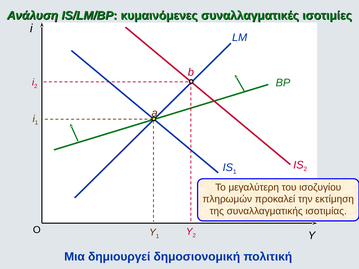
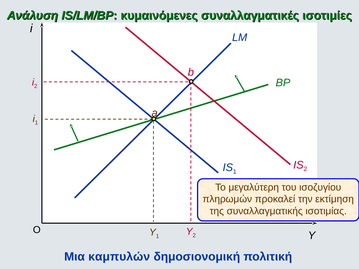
δημιουργεί: δημιουργεί -> καμπυλών
